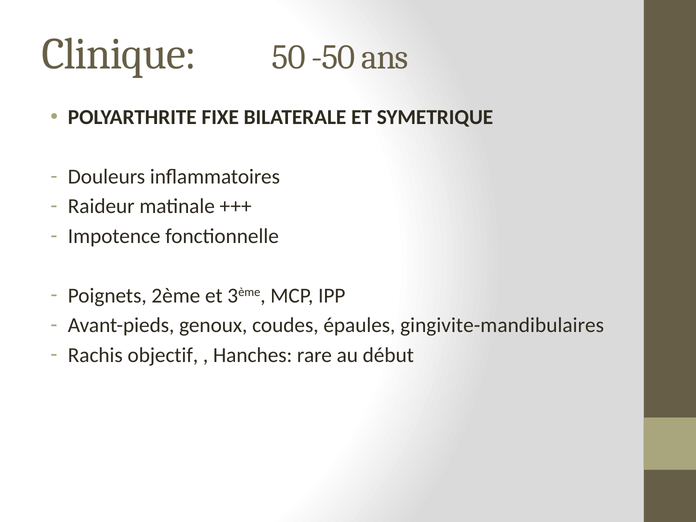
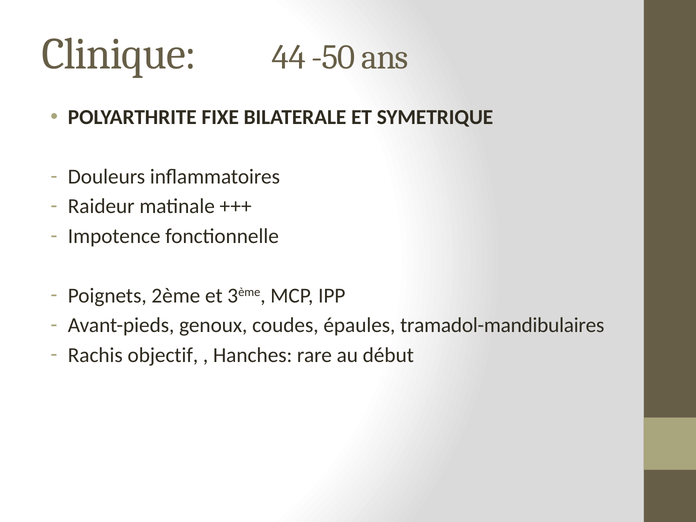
50: 50 -> 44
gingivite-mandibulaires: gingivite-mandibulaires -> tramadol-mandibulaires
